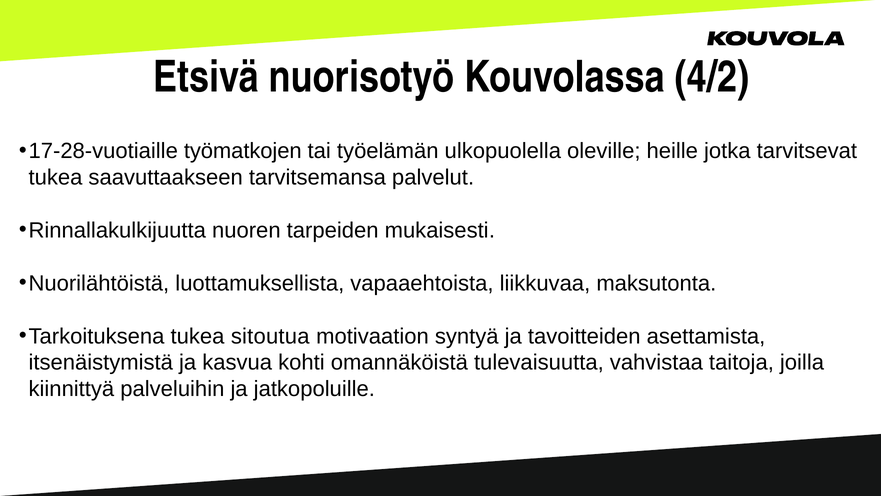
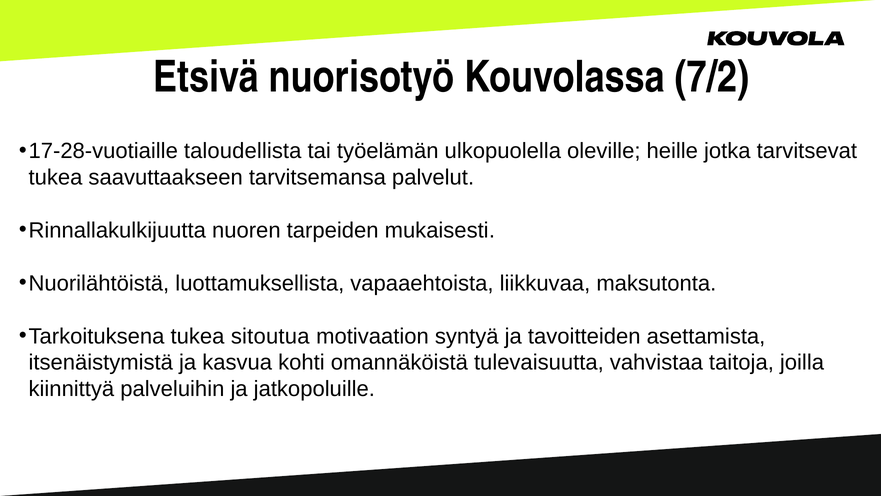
4/2: 4/2 -> 7/2
työmatkojen: työmatkojen -> taloudellista
